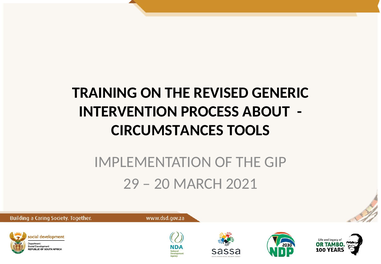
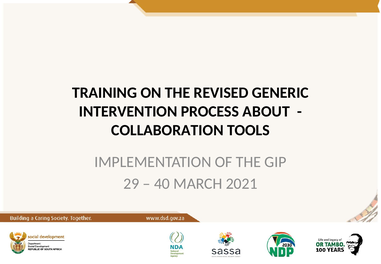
CIRCUMSTANCES: CIRCUMSTANCES -> COLLABORATION
20: 20 -> 40
